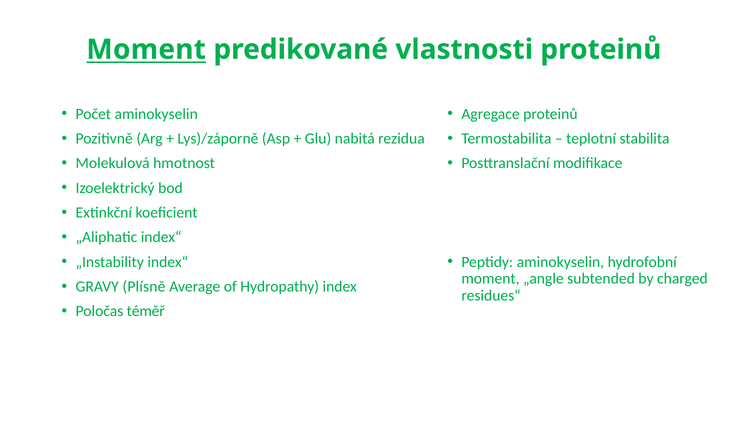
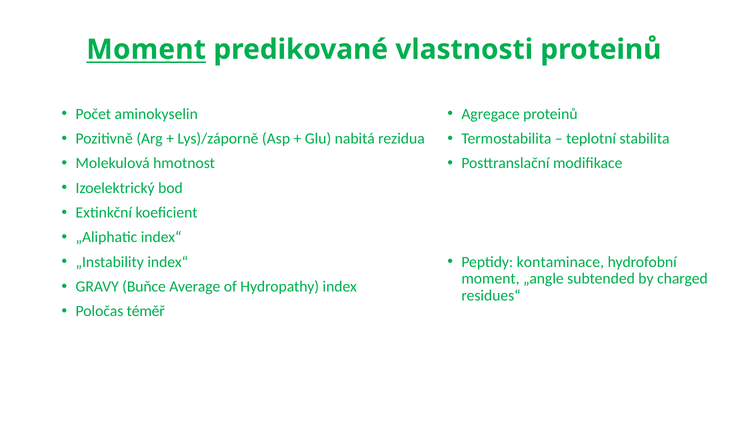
Peptidy aminokyselin: aminokyselin -> kontaminace
Plísně: Plísně -> Buňce
